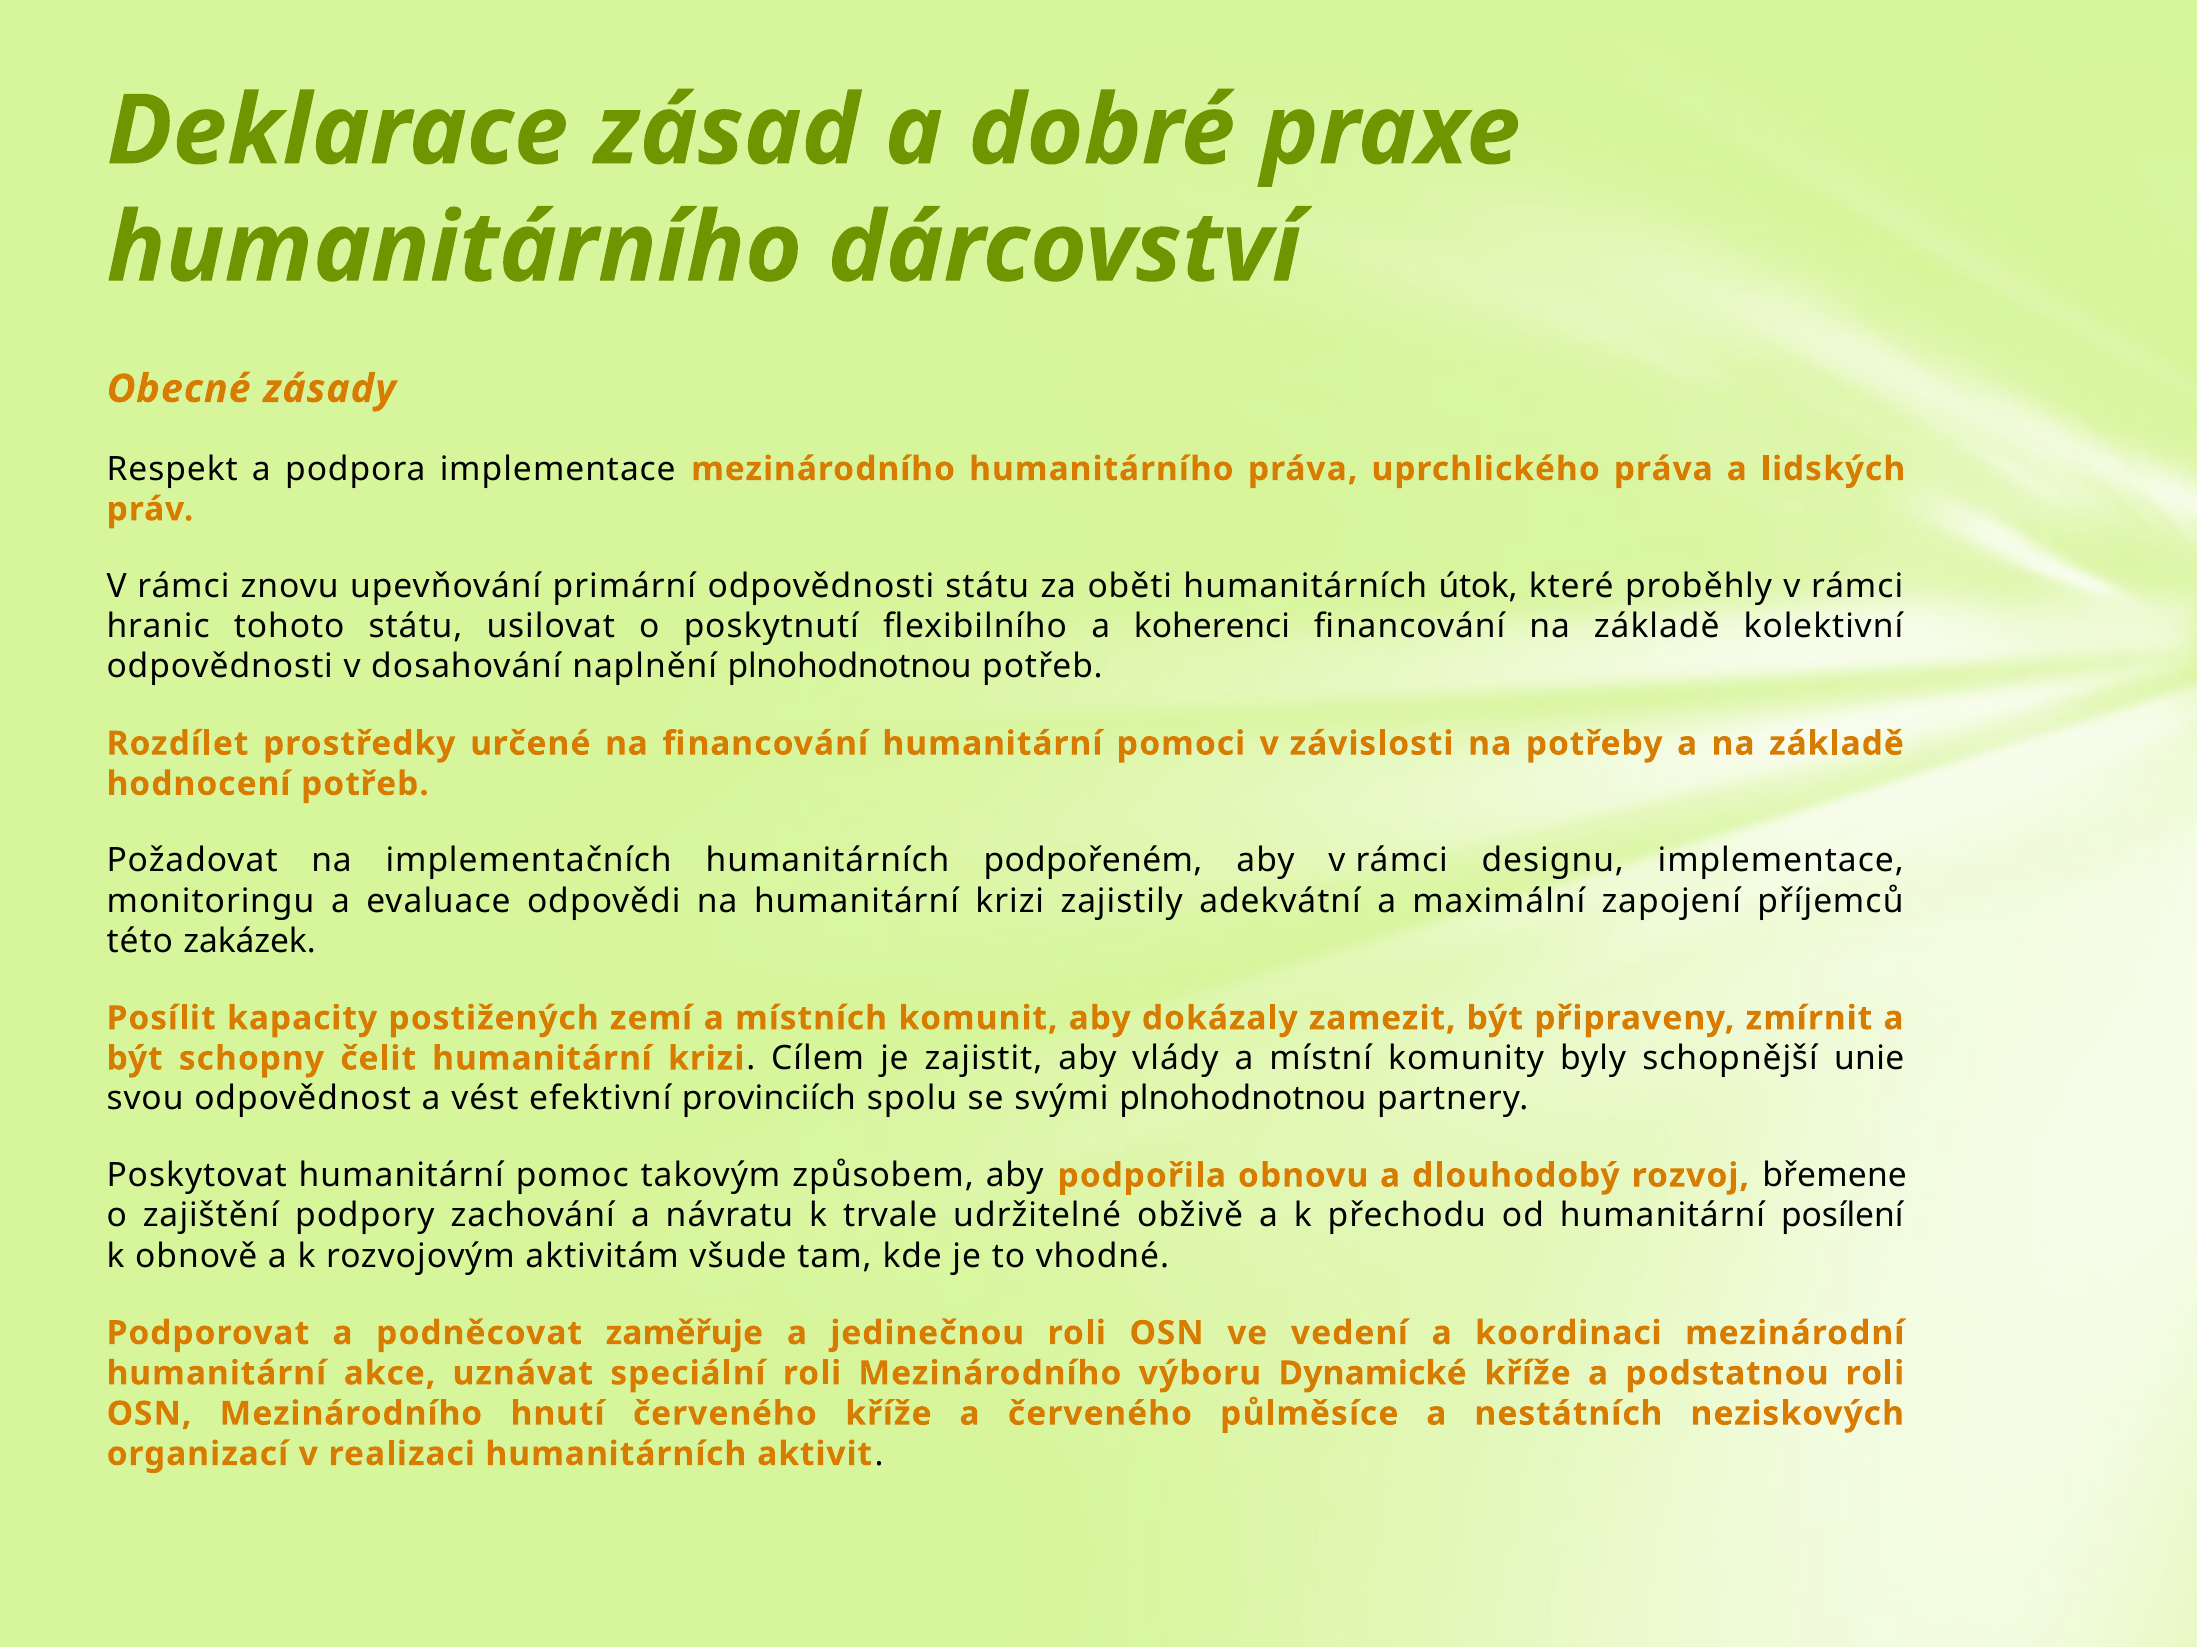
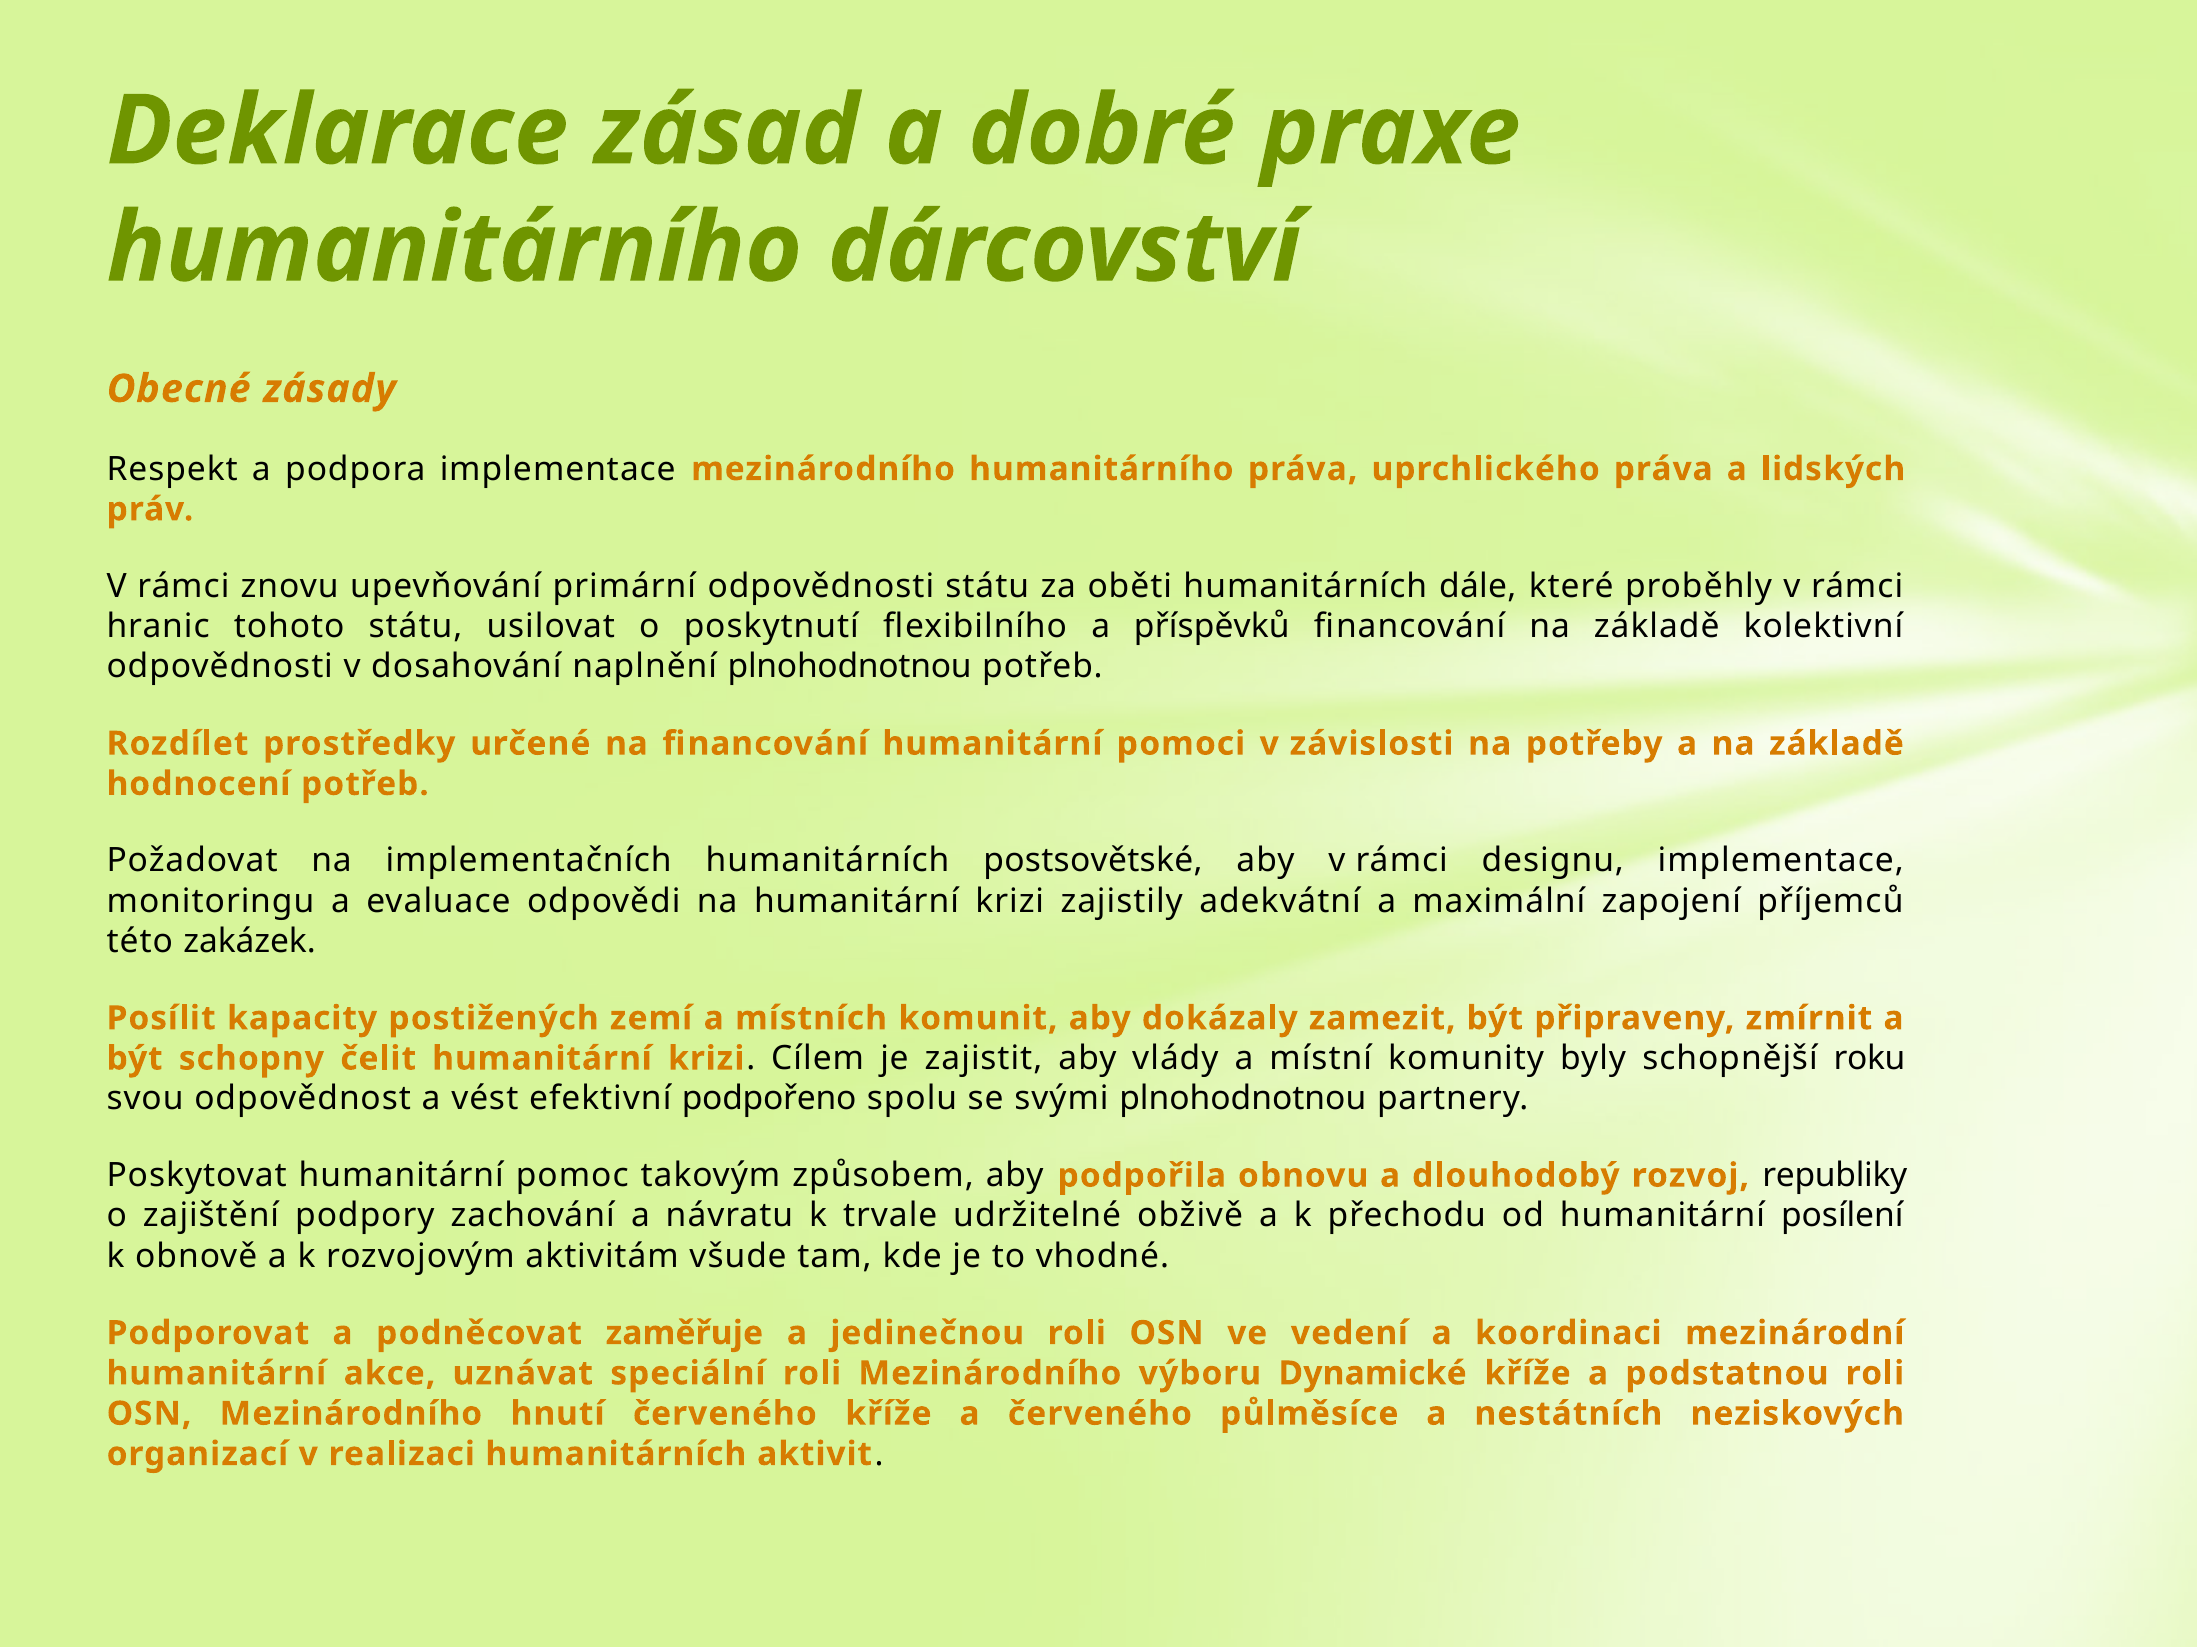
útok: útok -> dále
koherenci: koherenci -> příspěvků
podpořeném: podpořeném -> postsovětské
unie: unie -> roku
provinciích: provinciích -> podpořeno
břemene: břemene -> republiky
